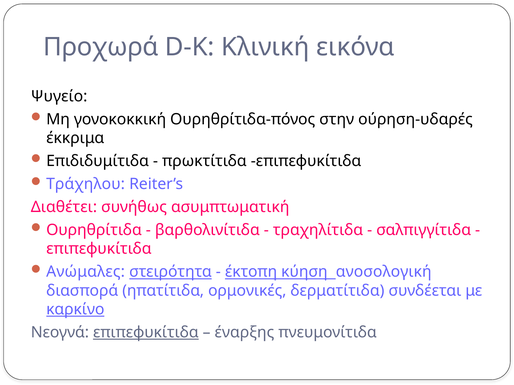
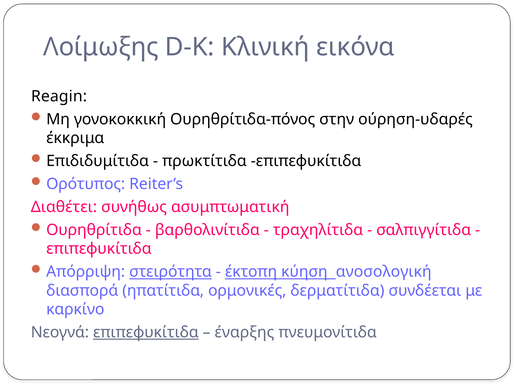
Προχωρά: Προχωρά -> Λοίμωξης
Ψυγείο: Ψυγείο -> Reagin
Τράχηλου: Τράχηλου -> Ορότυπος
Ανώμαλες: Ανώμαλες -> Απόρριψη
καρκίνο underline: present -> none
